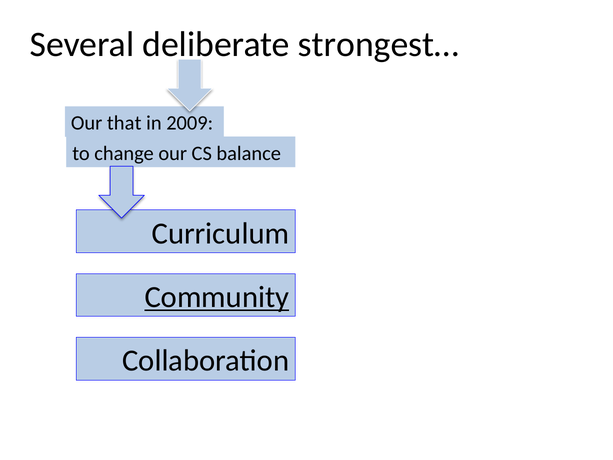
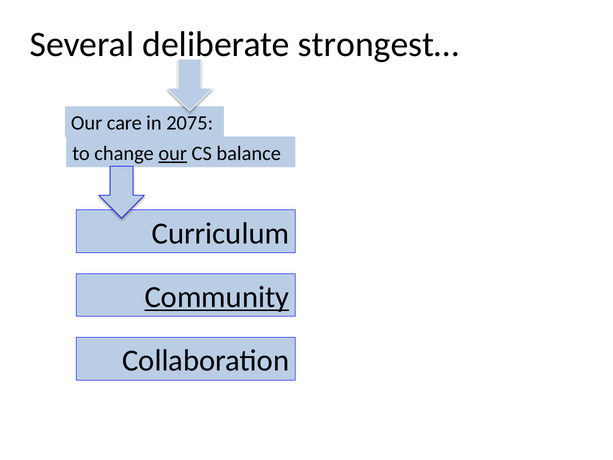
that: that -> care
2009: 2009 -> 2075
our at (173, 153) underline: none -> present
